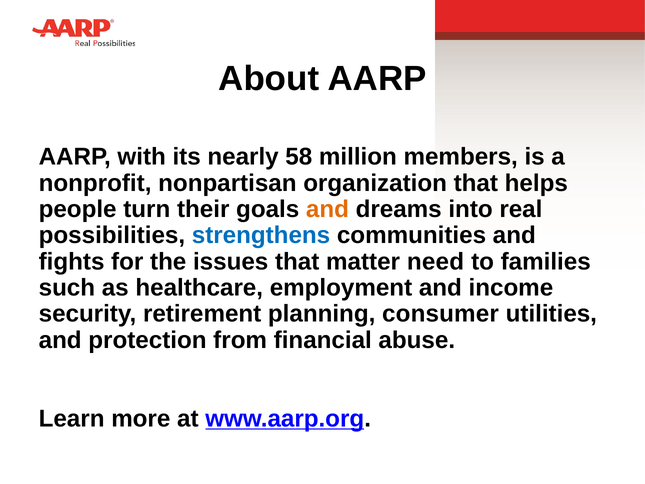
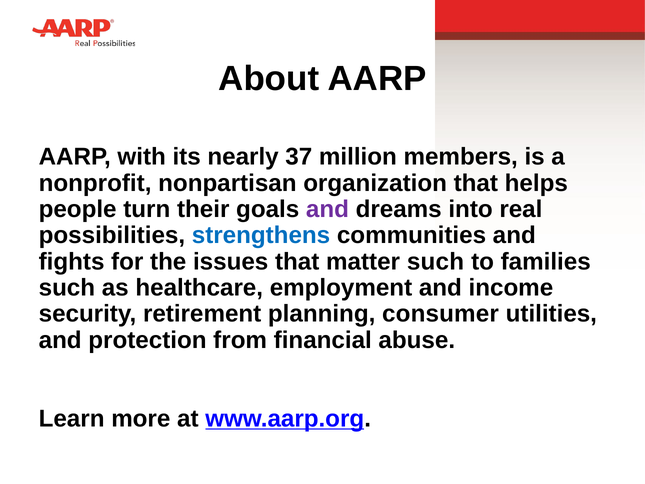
58: 58 -> 37
and at (327, 209) colour: orange -> purple
matter need: need -> such
